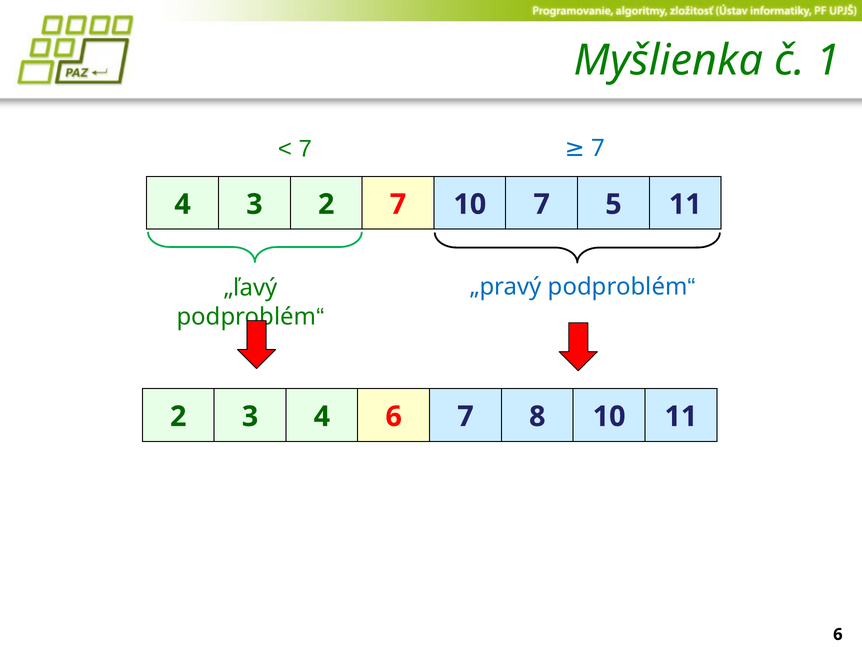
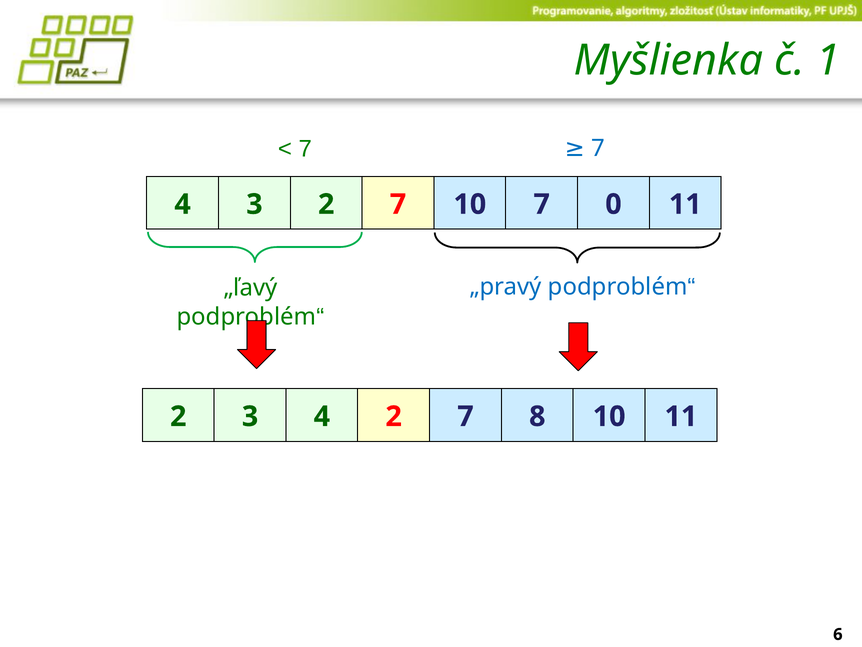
5: 5 -> 0
4 6: 6 -> 2
